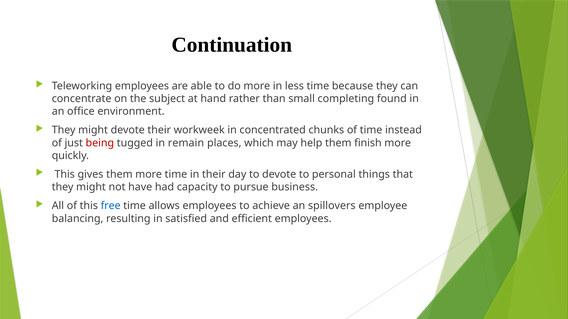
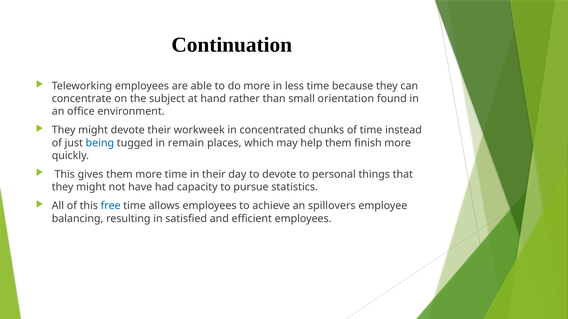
completing: completing -> orientation
being colour: red -> blue
business: business -> statistics
